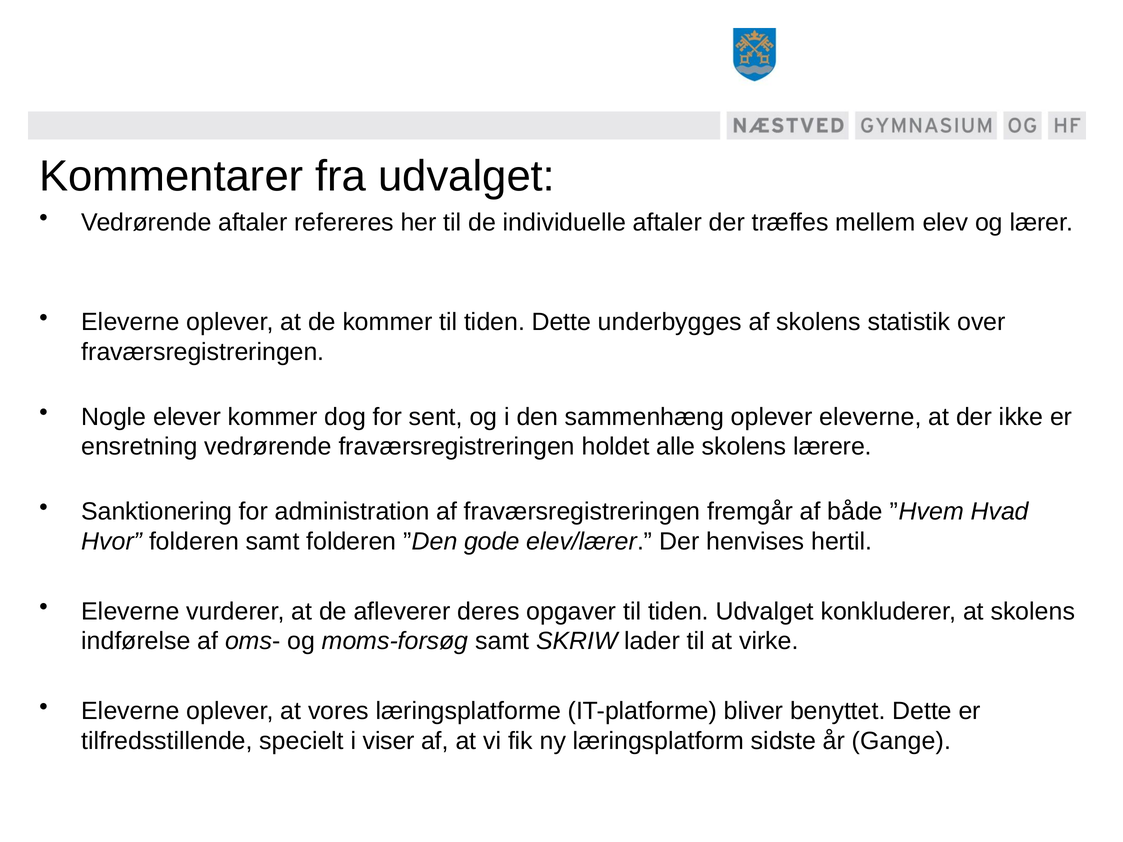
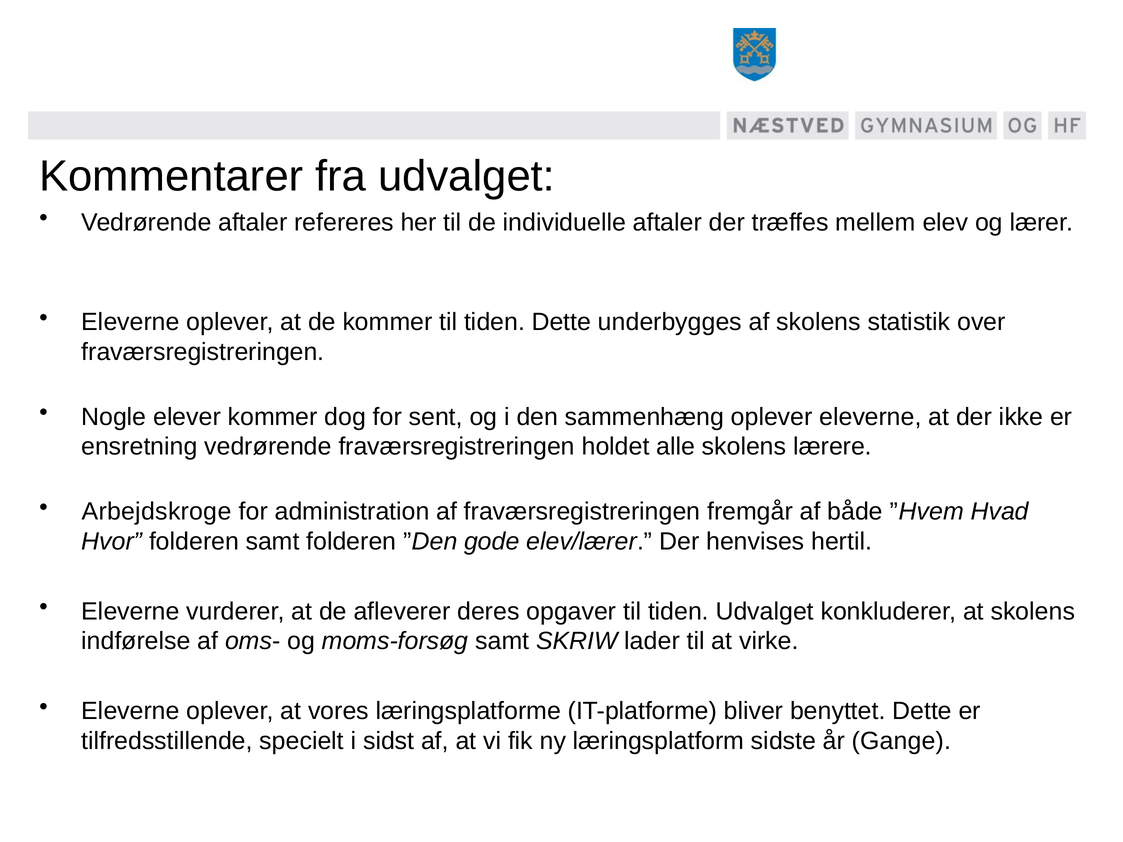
Sanktionering: Sanktionering -> Arbejdskroge
viser: viser -> sidst
